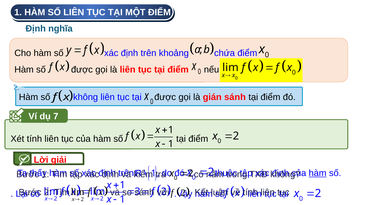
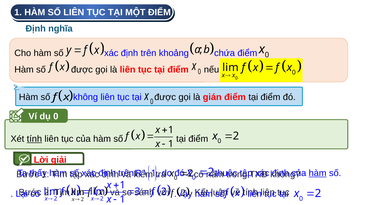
gián sánh: sánh -> điểm
dụ 7: 7 -> 0
tính at (34, 139) underline: none -> present
